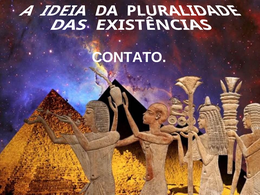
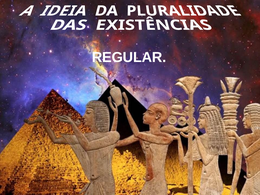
CONTATO: CONTATO -> REGULAR
